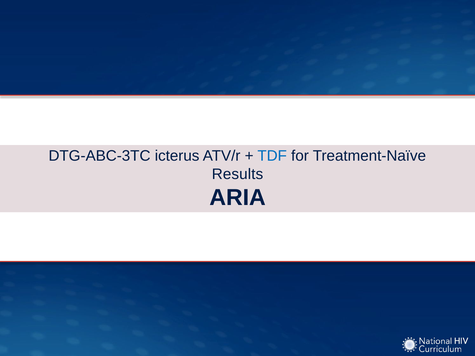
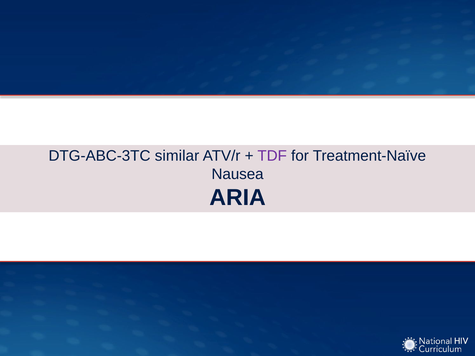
icterus: icterus -> similar
TDF colour: blue -> purple
Results: Results -> Nausea
